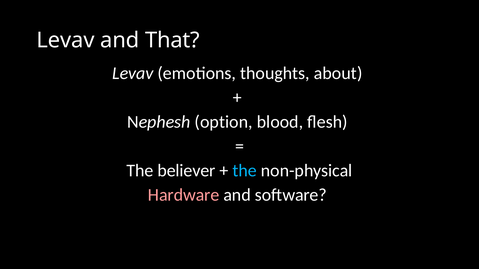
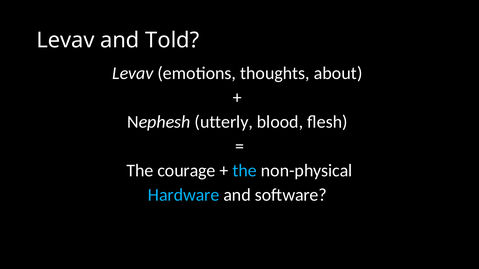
That: That -> Told
option: option -> utterly
believer: believer -> courage
Hardware colour: pink -> light blue
